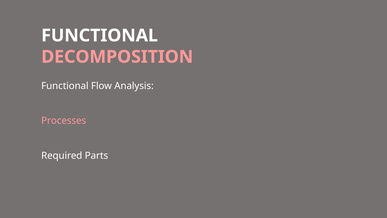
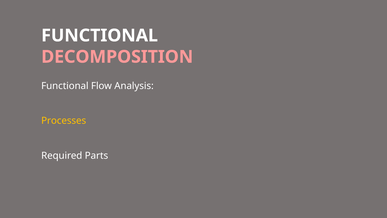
Processes colour: pink -> yellow
